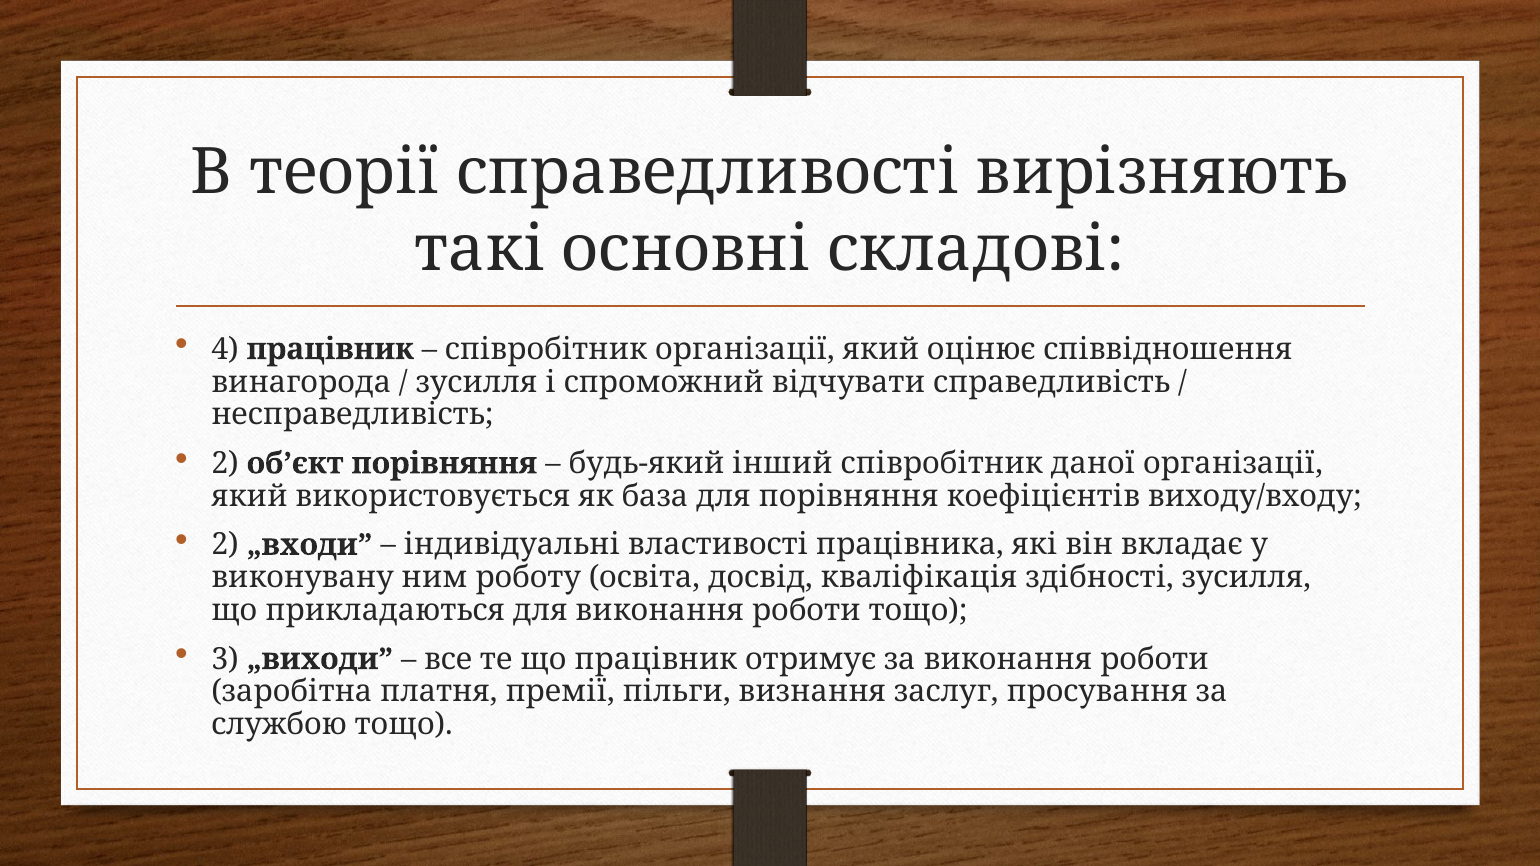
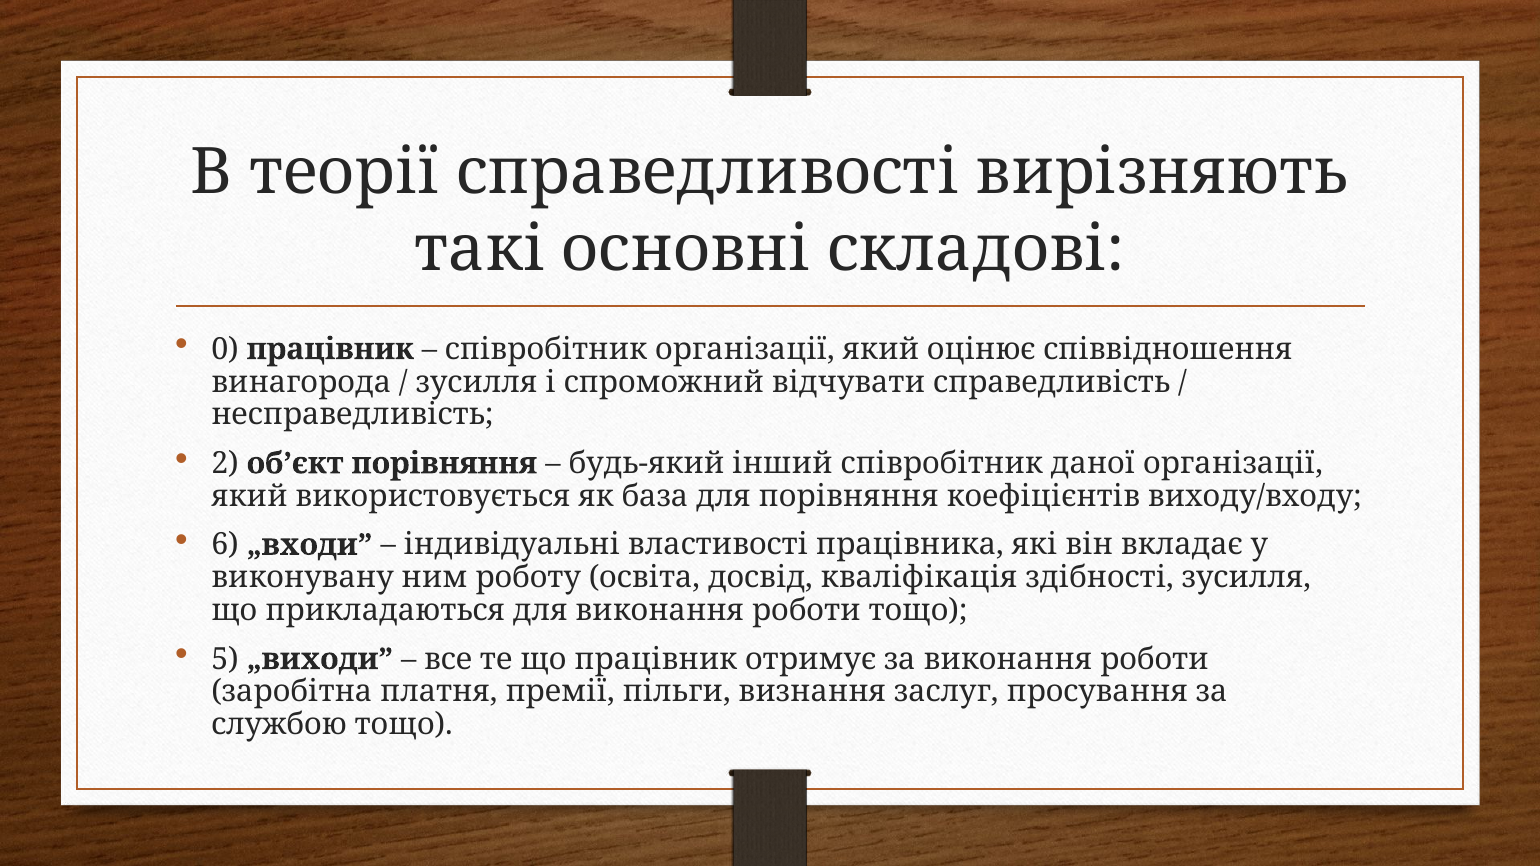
4: 4 -> 0
2 at (225, 545): 2 -> 6
3: 3 -> 5
